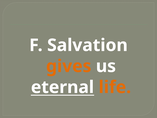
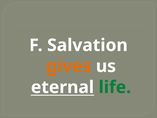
life colour: orange -> green
